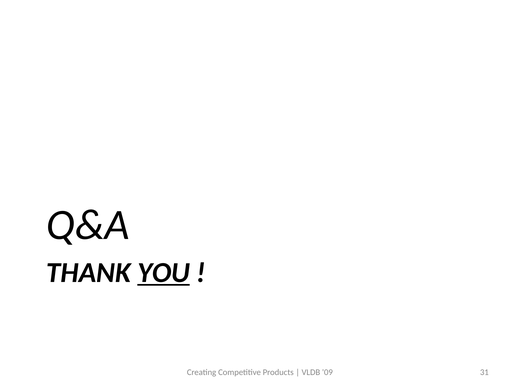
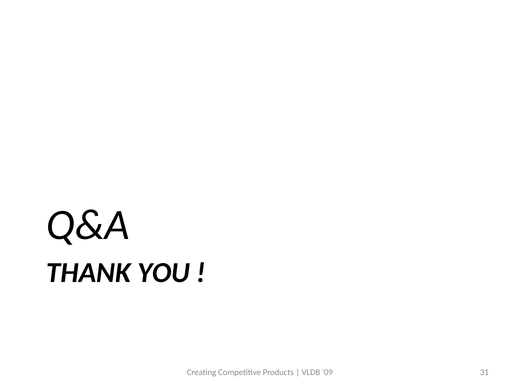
YOU underline: present -> none
